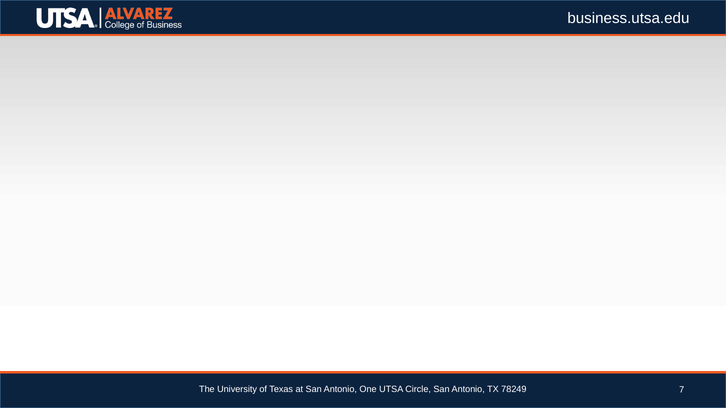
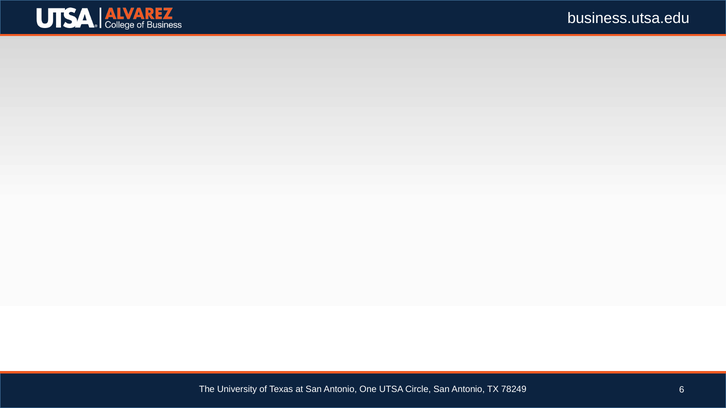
7: 7 -> 6
